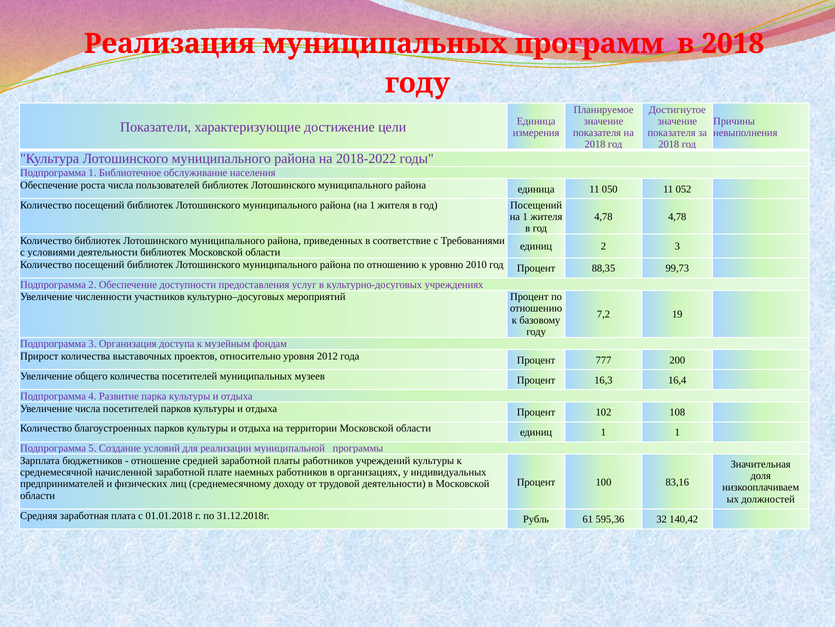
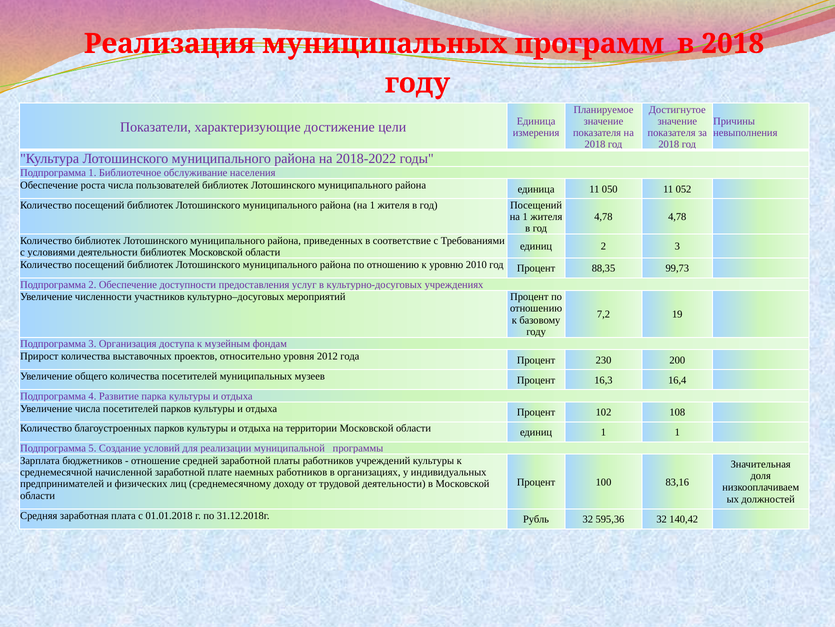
777: 777 -> 230
Рубль 61: 61 -> 32
